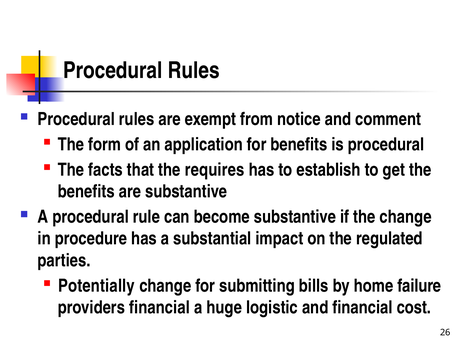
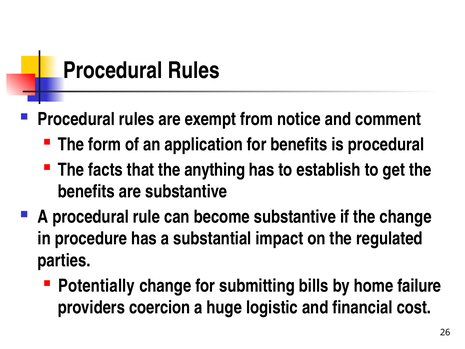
requires: requires -> anything
providers financial: financial -> coercion
